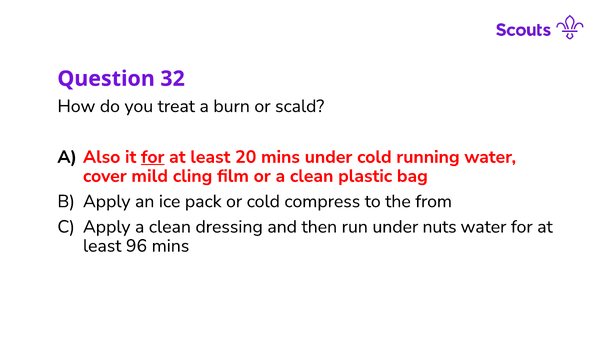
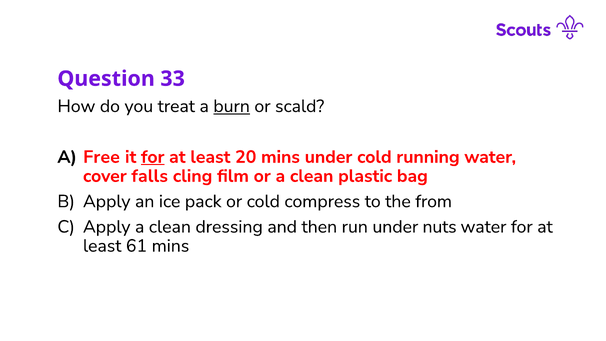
32: 32 -> 33
burn underline: none -> present
Also: Also -> Free
mild: mild -> falls
96: 96 -> 61
